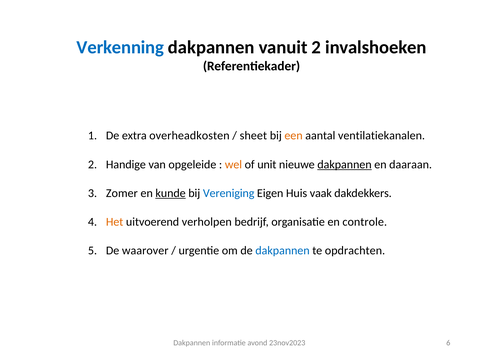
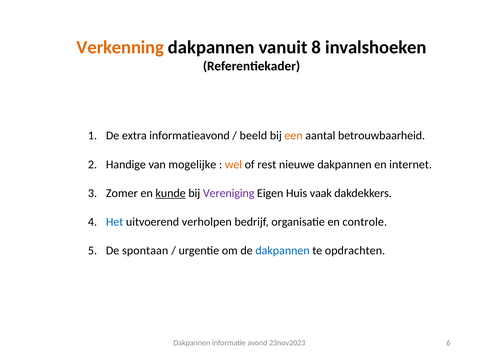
Verkenning colour: blue -> orange
vanuit 2: 2 -> 8
overheadkosten: overheadkosten -> informatieavond
sheet: sheet -> beeld
ventilatiekanalen: ventilatiekanalen -> betrouwbaarheid
opgeleide: opgeleide -> mogelijke
unit: unit -> rest
dakpannen at (344, 165) underline: present -> none
daaraan: daaraan -> internet
Vereniging colour: blue -> purple
Het colour: orange -> blue
waarover: waarover -> spontaan
